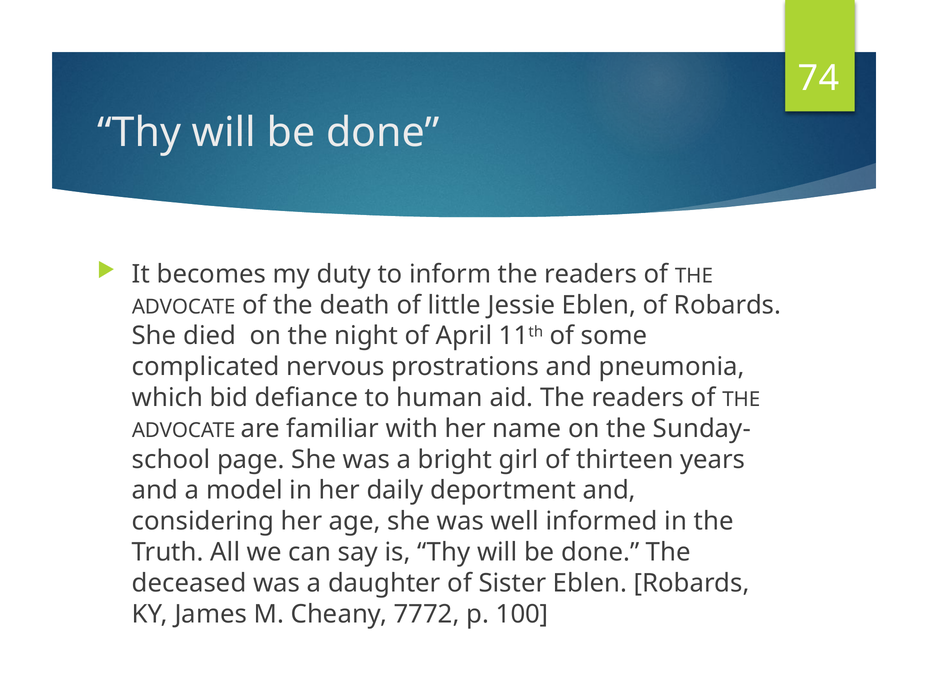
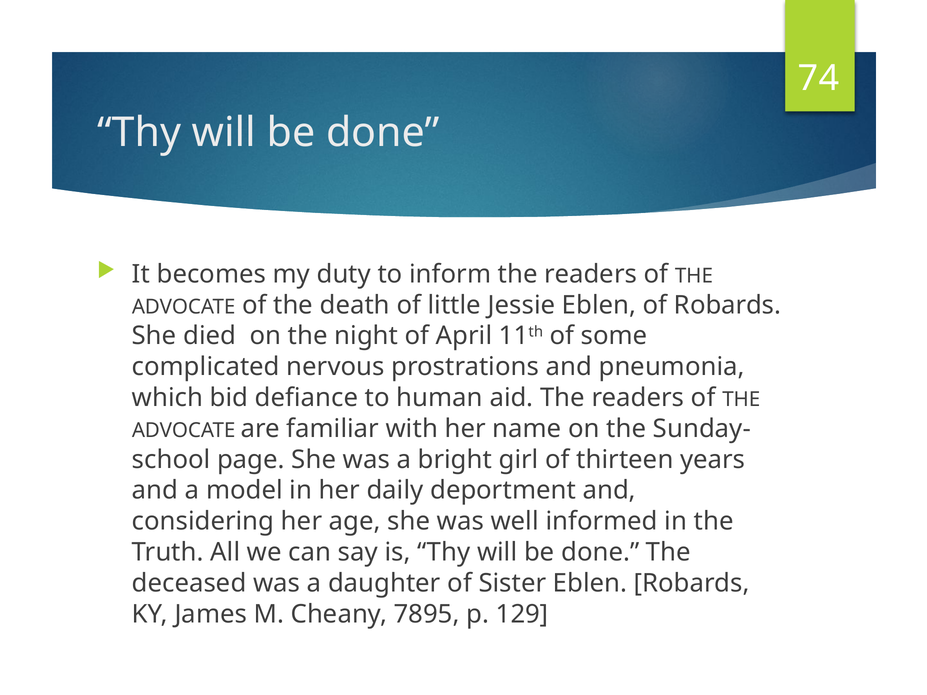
7772: 7772 -> 7895
100: 100 -> 129
